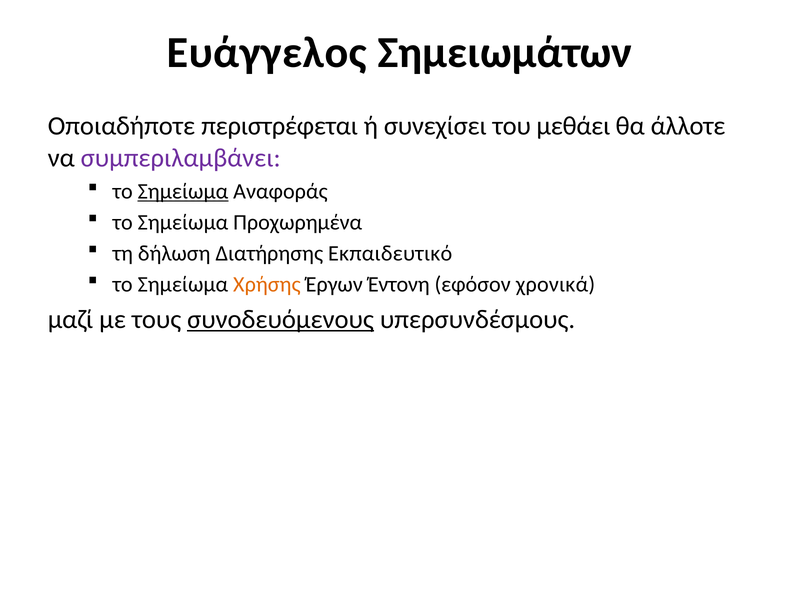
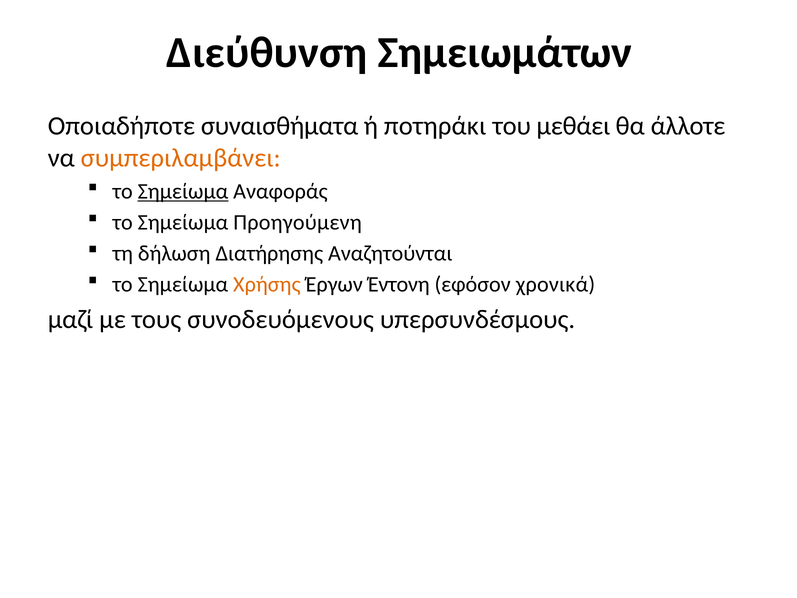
Ευάγγελος: Ευάγγελος -> Διεύθυνση
περιστρέφεται: περιστρέφεται -> συναισθήματα
συνεχίσει: συνεχίσει -> ποτηράκι
συμπεριλαμβάνει colour: purple -> orange
Προχωρημένα: Προχωρημένα -> Προηγούμενη
Εκπαιδευτικό: Εκπαιδευτικό -> Αναζητούνται
συνοδευόμενους underline: present -> none
